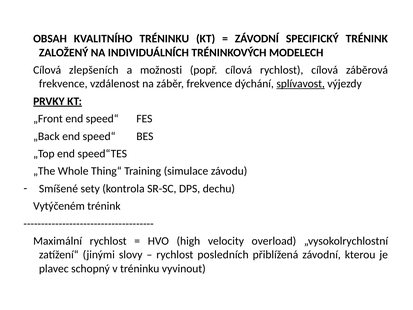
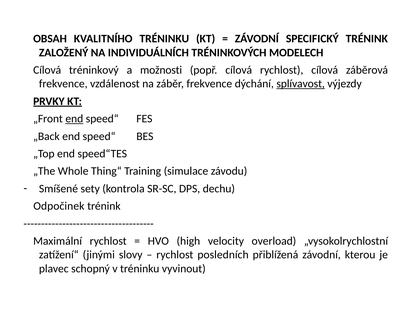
zlepšeních: zlepšeních -> tréninkový
end at (74, 119) underline: none -> present
Vytýčeném: Vytýčeném -> Odpočinek
